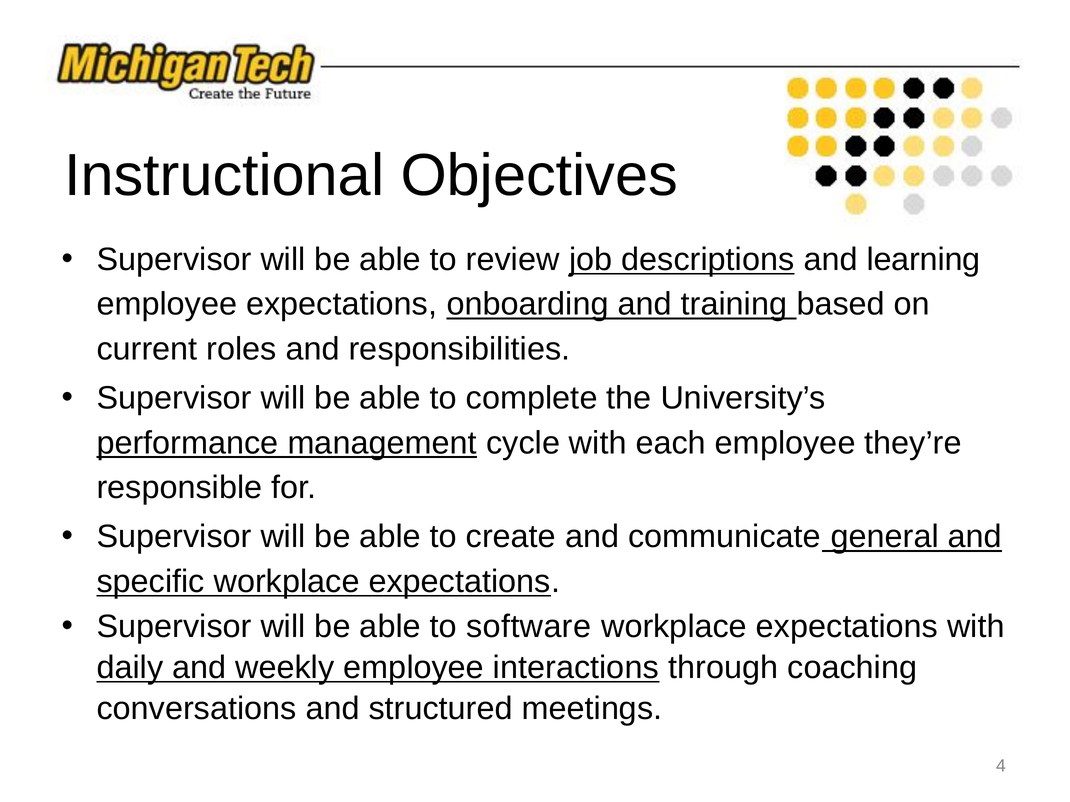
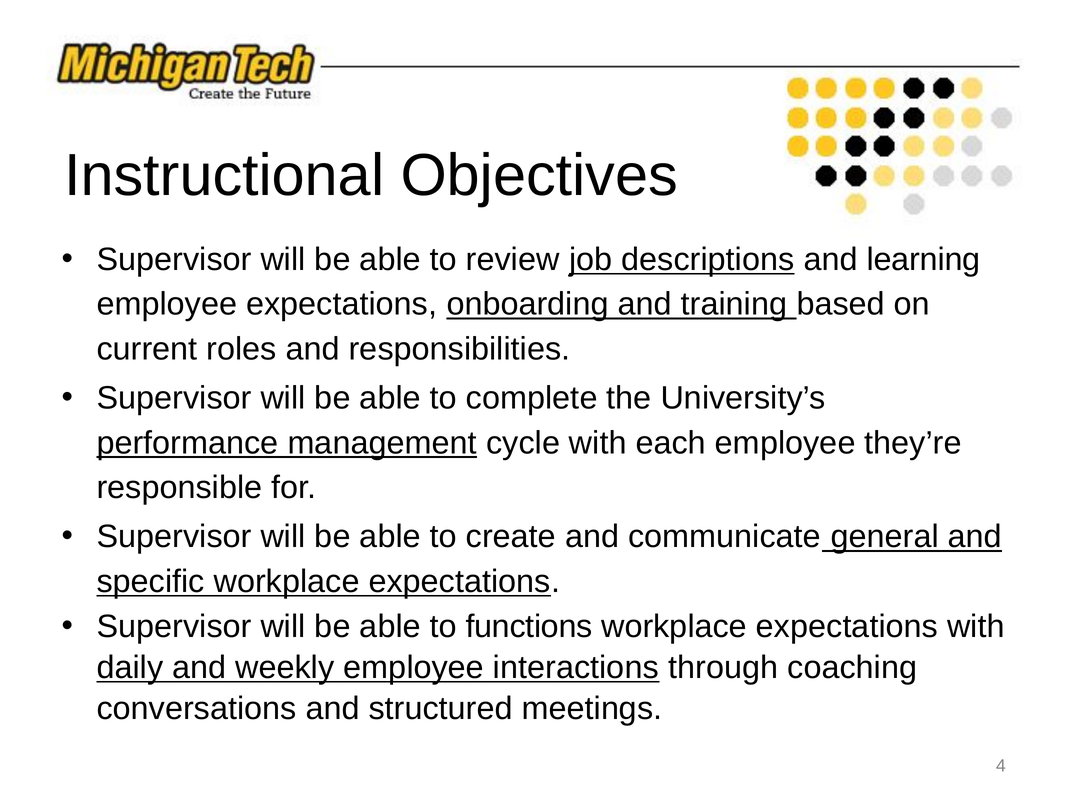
software: software -> functions
